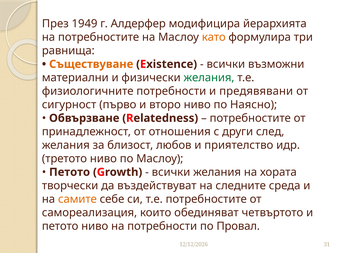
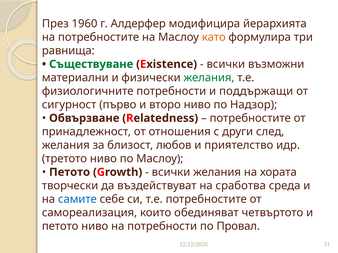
1949: 1949 -> 1960
Съществуване colour: orange -> green
предявявани: предявявани -> поддържащи
Наясно: Наясно -> Надзор
следните: следните -> сработва
самите colour: orange -> blue
